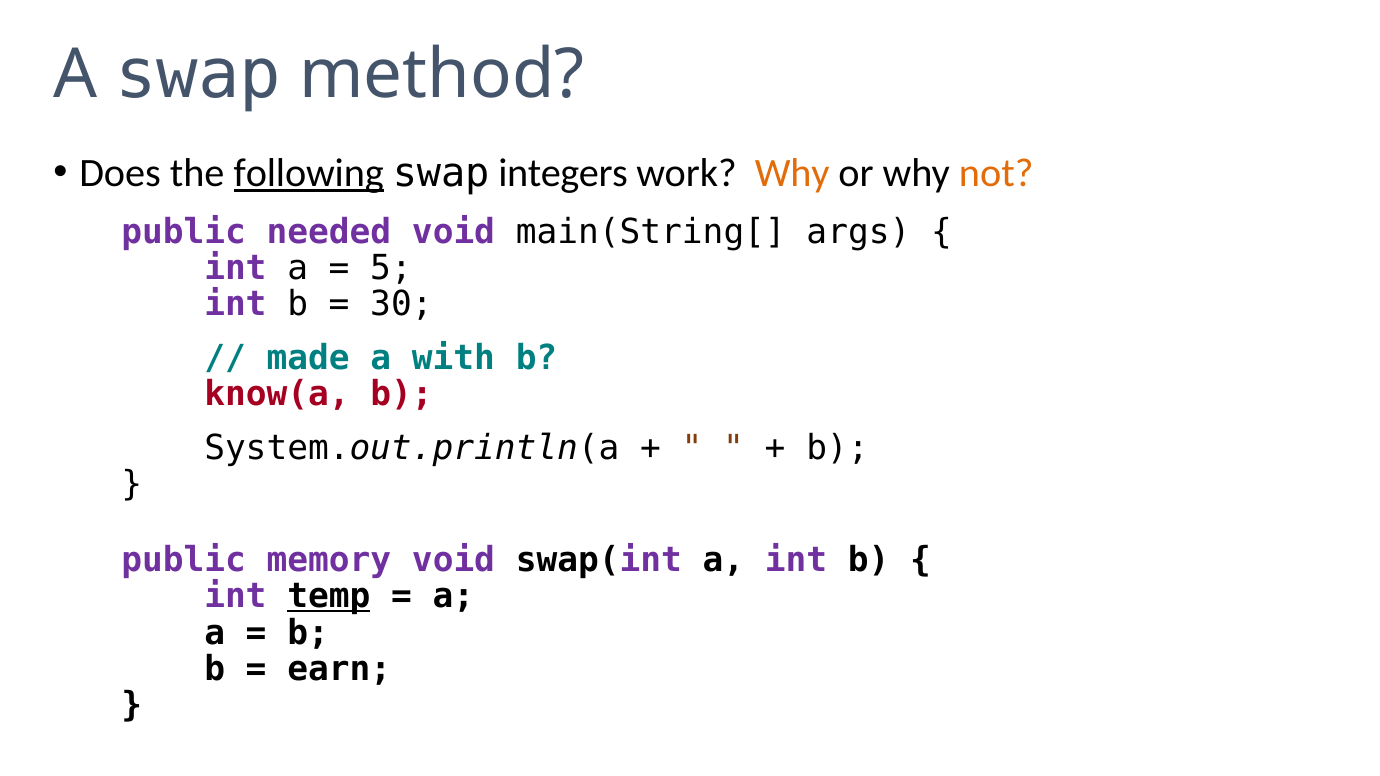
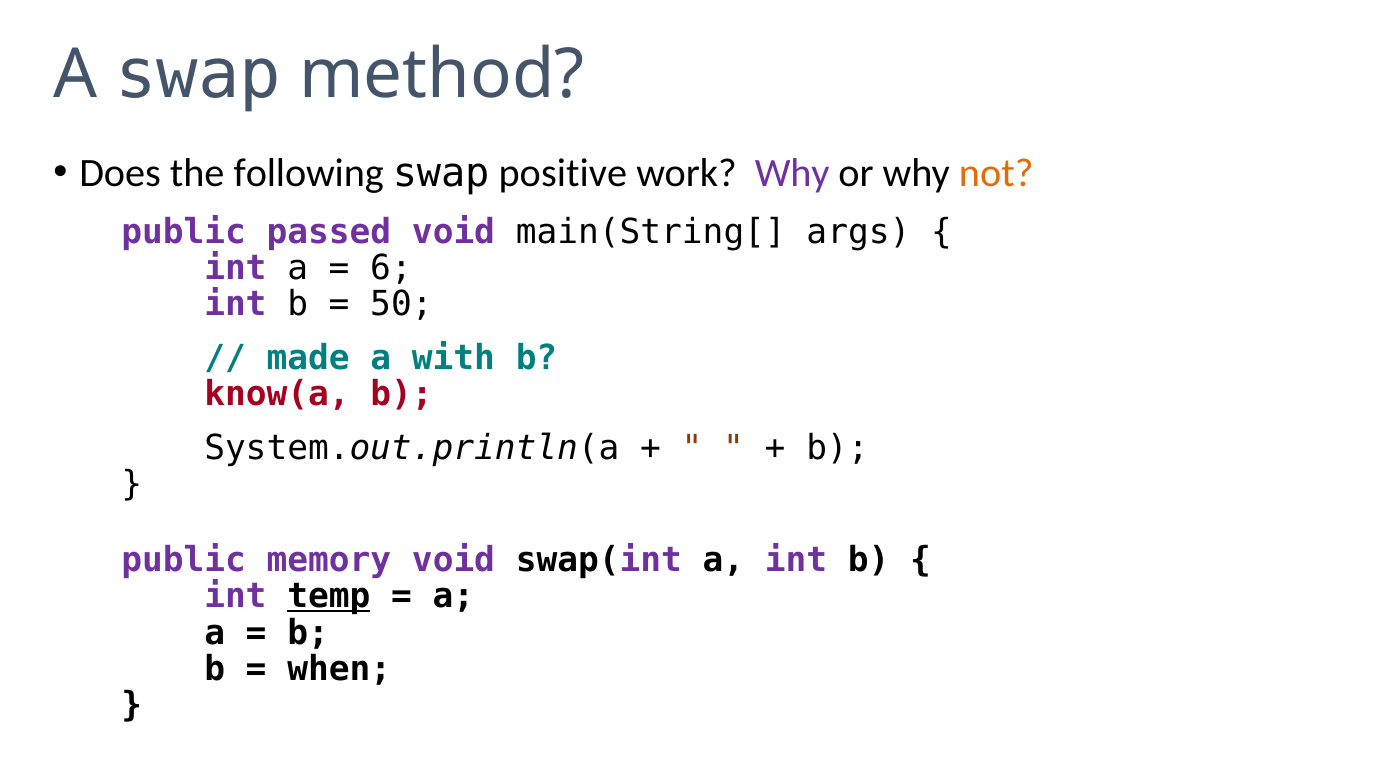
following underline: present -> none
integers: integers -> positive
Why at (792, 173) colour: orange -> purple
needed: needed -> passed
5: 5 -> 6
30: 30 -> 50
earn: earn -> when
